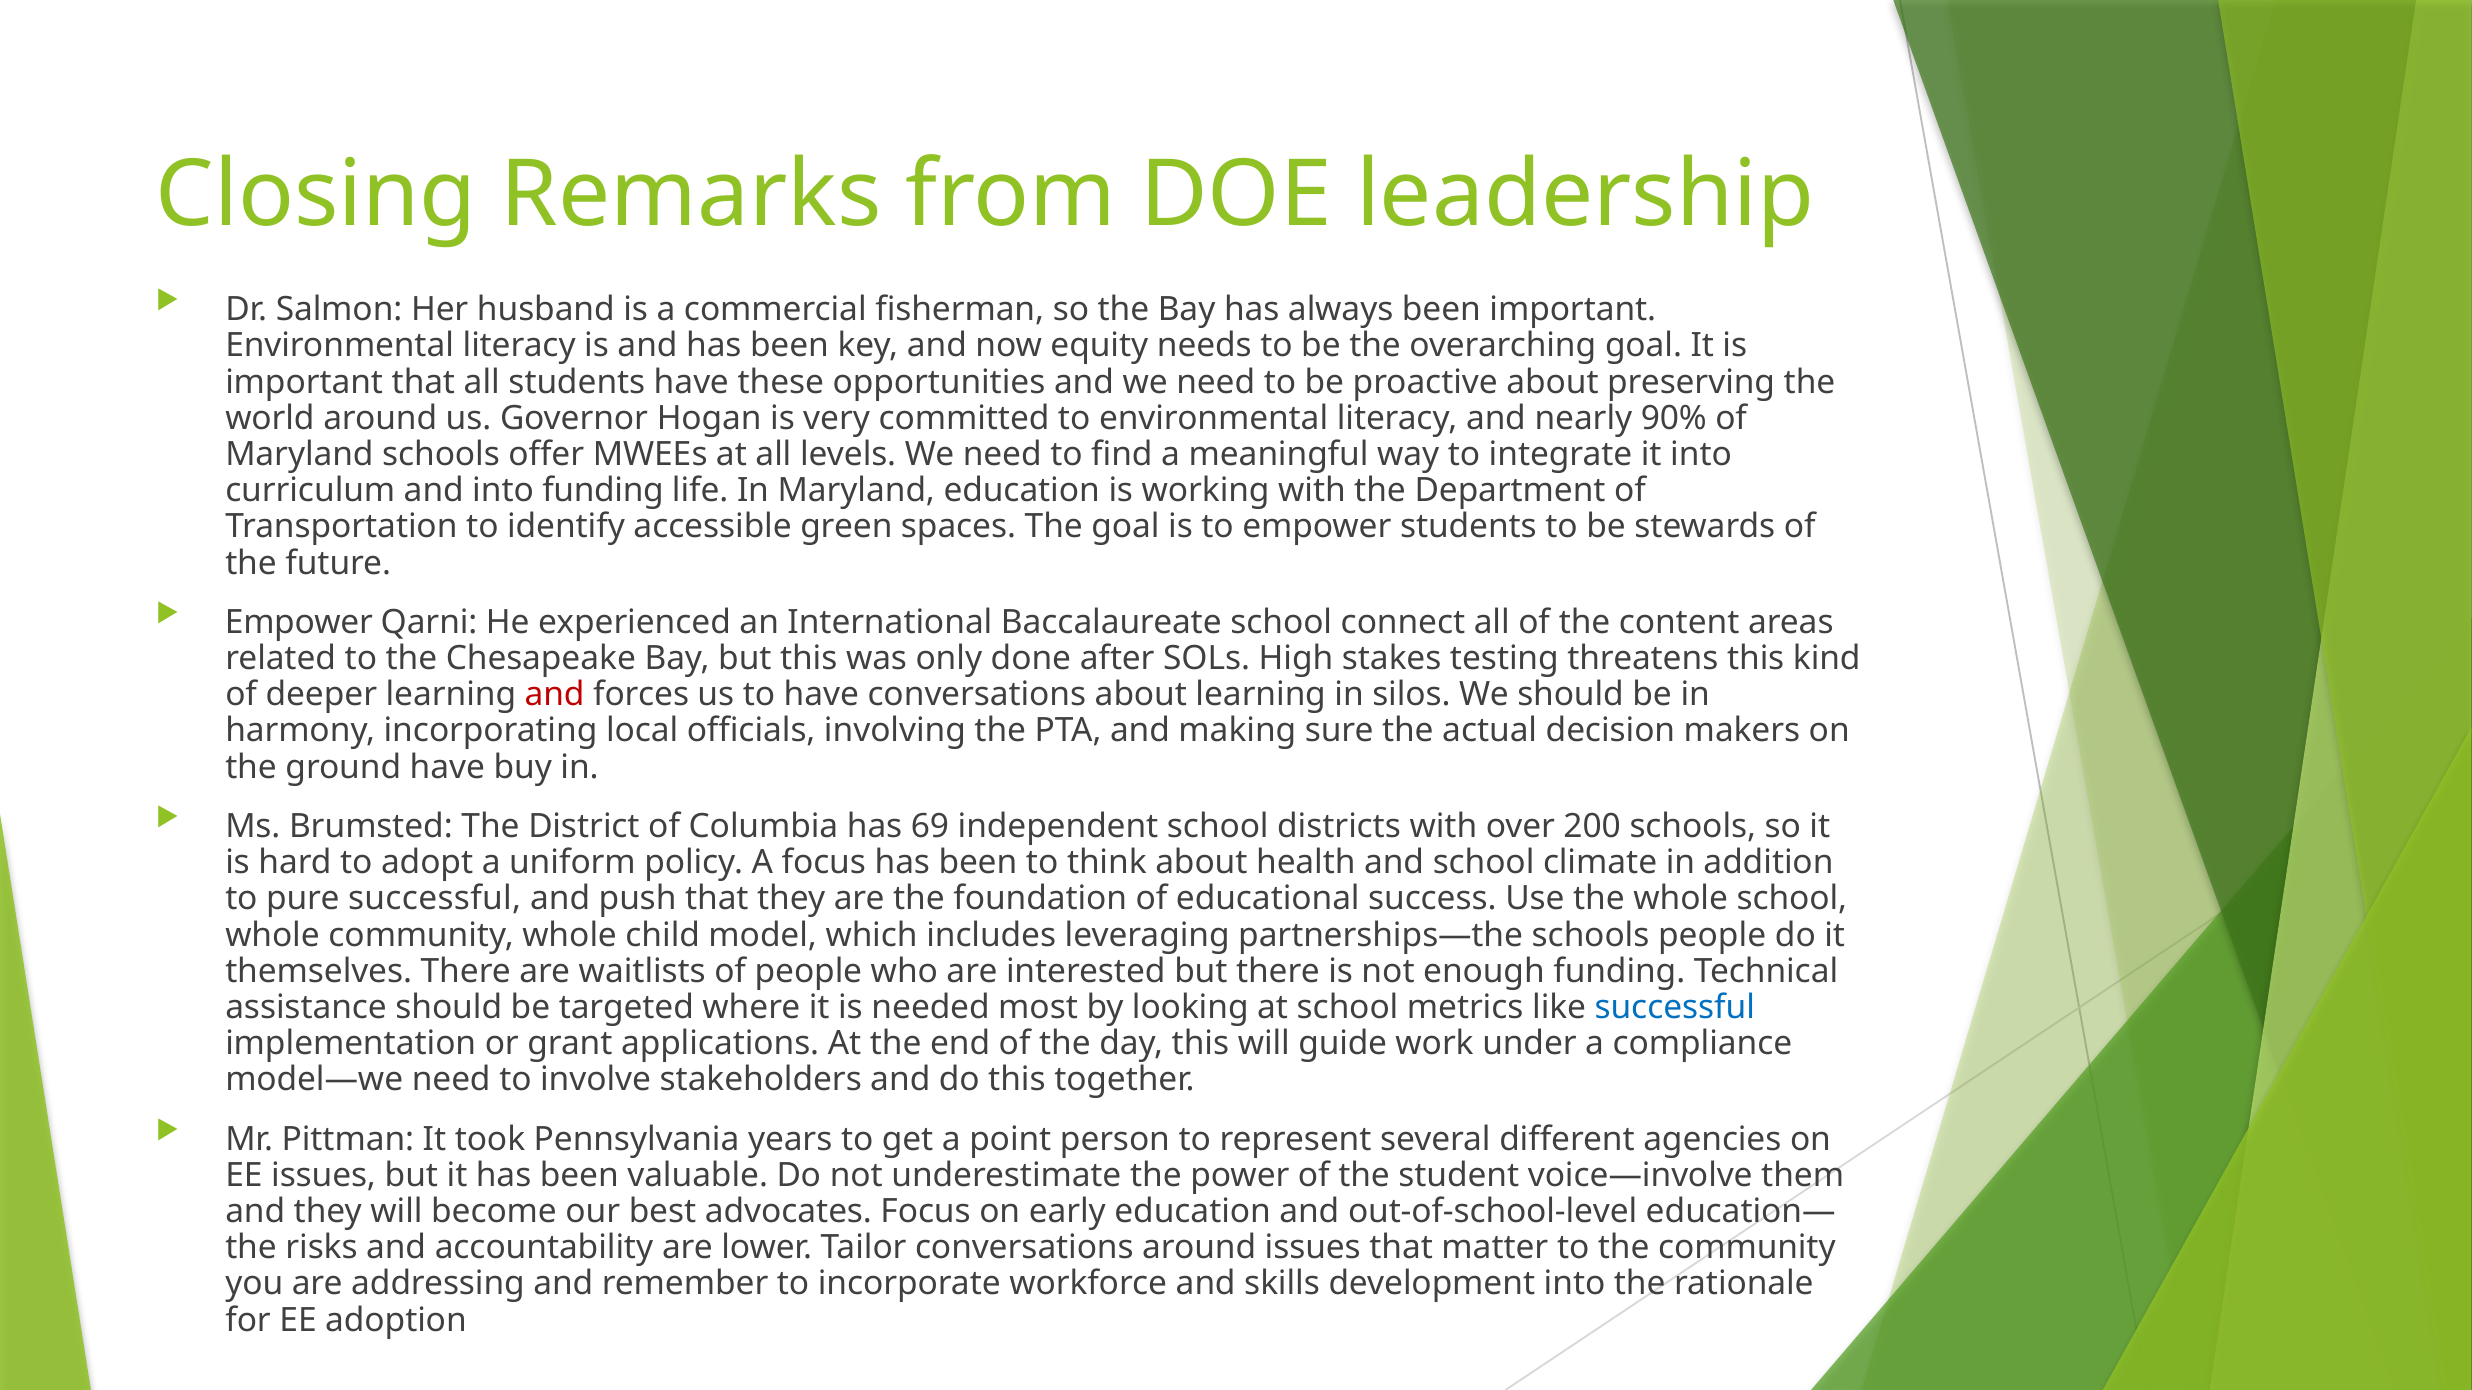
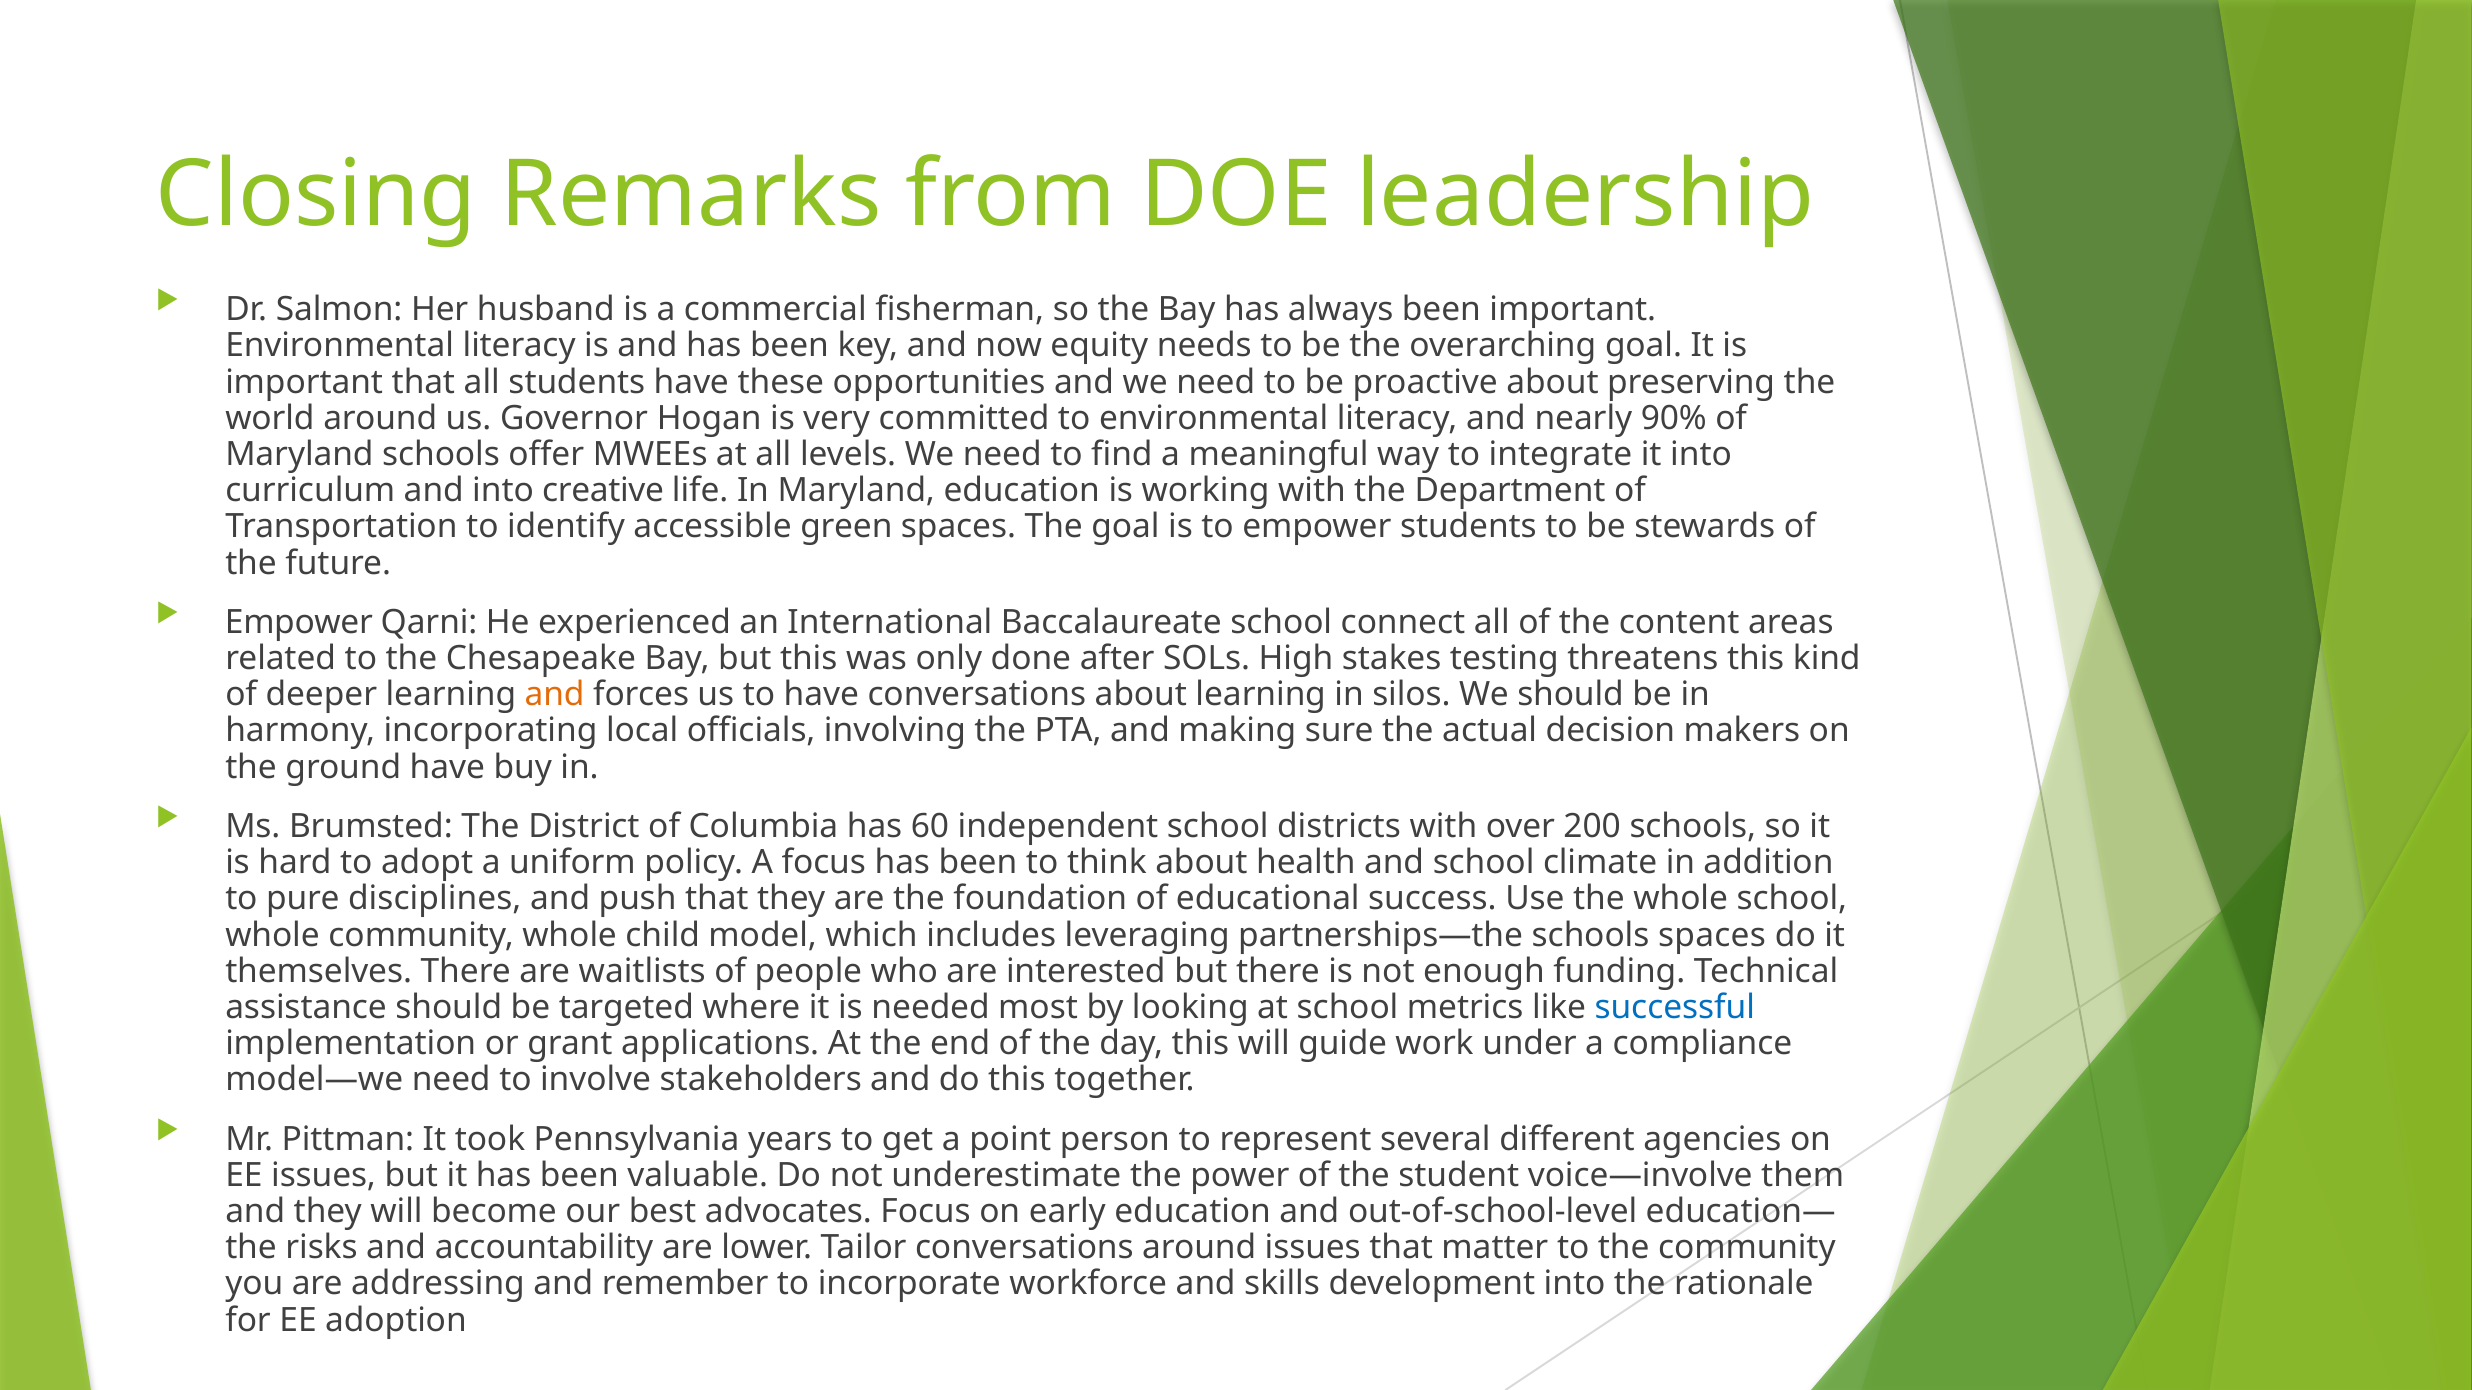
into funding: funding -> creative
and at (555, 695) colour: red -> orange
69: 69 -> 60
pure successful: successful -> disciplines
schools people: people -> spaces
